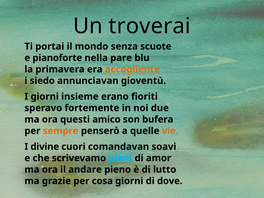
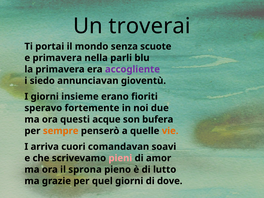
e pianoforte: pianoforte -> primavera
pare: pare -> parli
accogliente colour: orange -> purple
amico: amico -> acque
divine: divine -> arriva
pieni colour: light blue -> pink
andare: andare -> sprona
cosa: cosa -> quel
